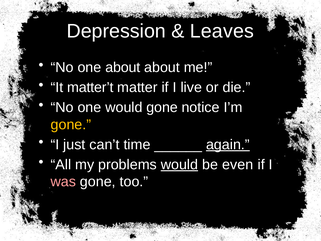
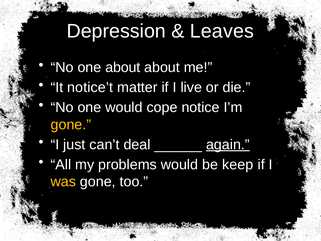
matter’t: matter’t -> notice’t
would gone: gone -> cope
time: time -> deal
would at (179, 164) underline: present -> none
even: even -> keep
was colour: pink -> yellow
